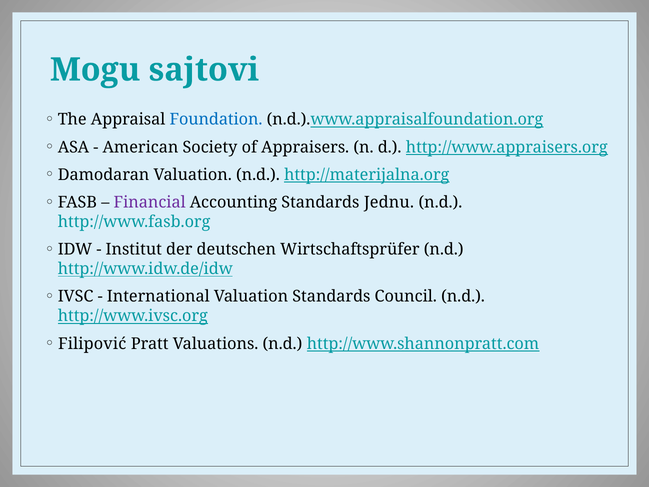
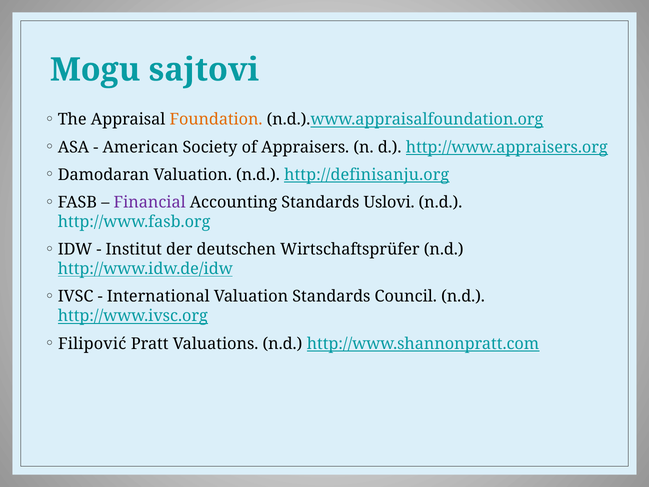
Foundation colour: blue -> orange
http://materijalna.org: http://materijalna.org -> http://definisanju.org
Jednu: Jednu -> Uslovi
